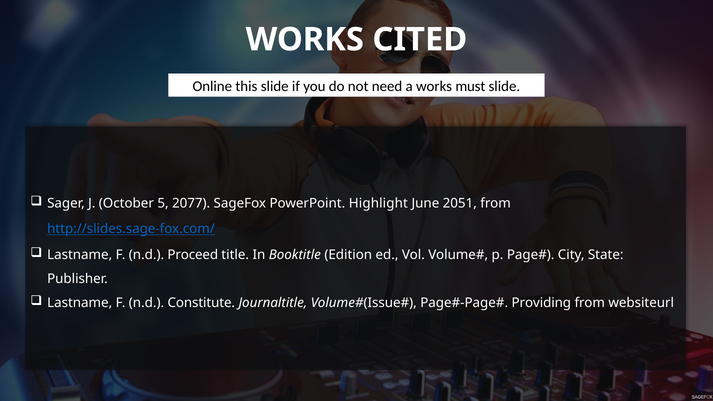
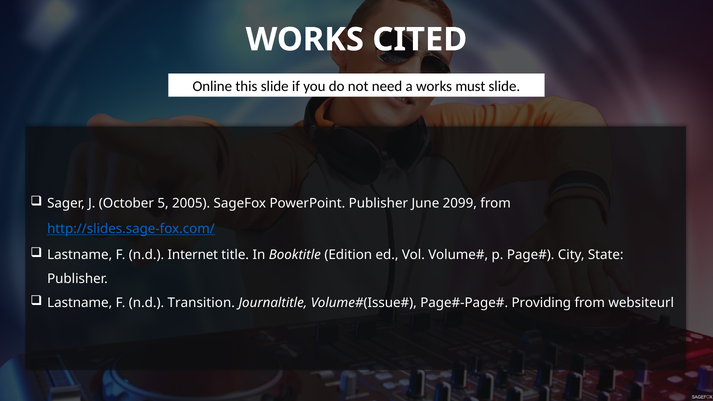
2077: 2077 -> 2005
PowerPoint Highlight: Highlight -> Publisher
2051: 2051 -> 2099
Proceed: Proceed -> Internet
Constitute: Constitute -> Transition
